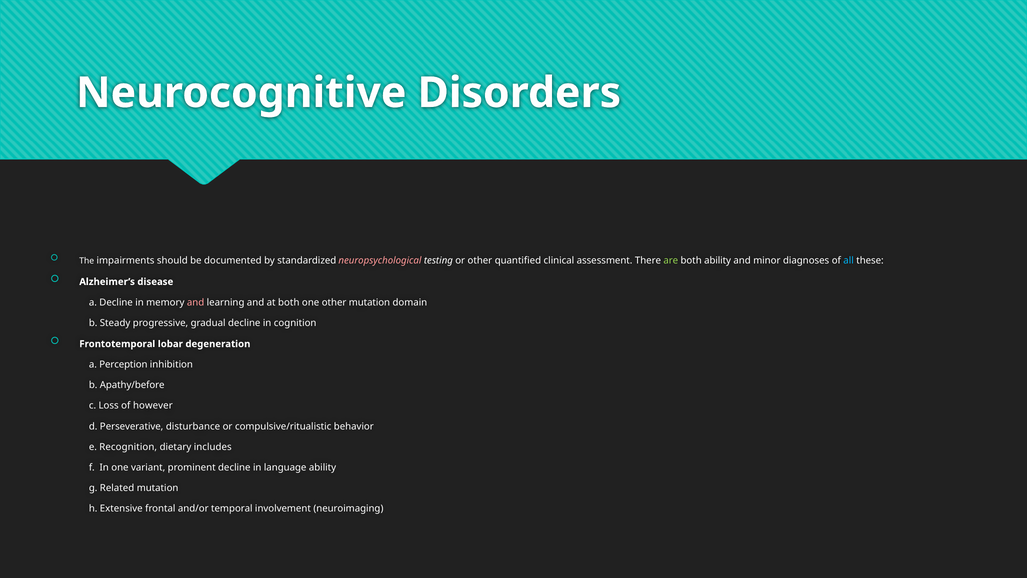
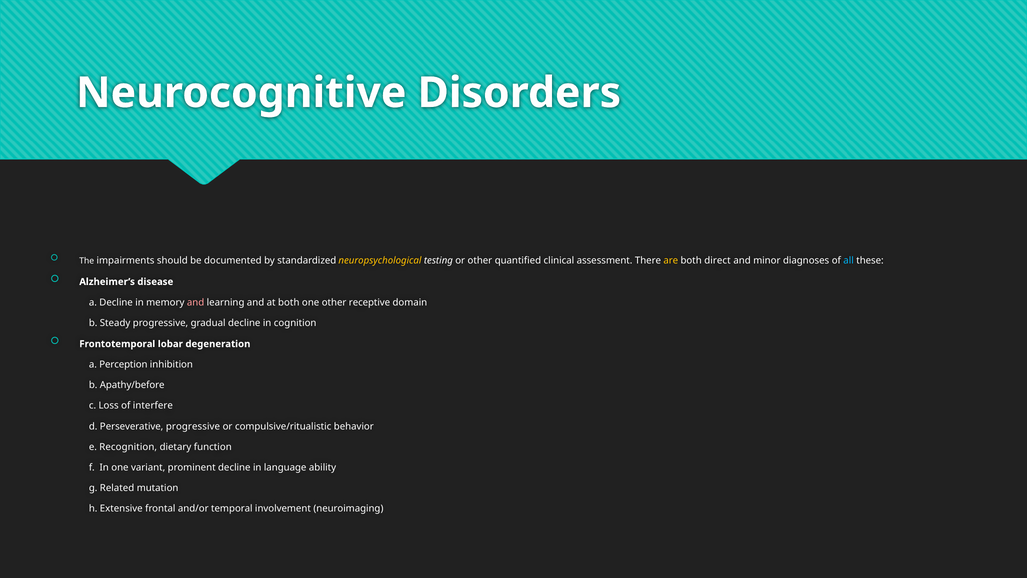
neuropsychological colour: pink -> yellow
are colour: light green -> yellow
both ability: ability -> direct
other mutation: mutation -> receptive
however: however -> interfere
Perseverative disturbance: disturbance -> progressive
includes: includes -> function
